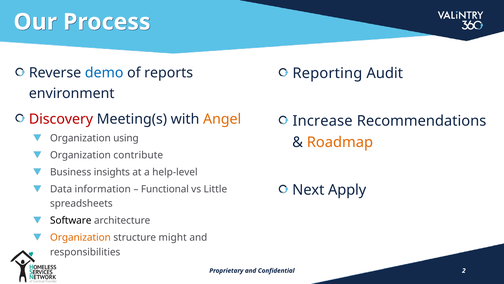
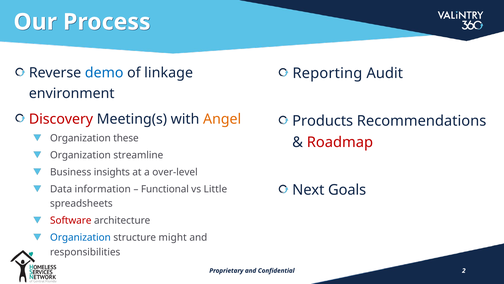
reports: reports -> linkage
Increase: Increase -> Products
using: using -> these
Roadmap colour: orange -> red
contribute: contribute -> streamline
help-level: help-level -> over-level
Apply: Apply -> Goals
Software colour: black -> red
Organization at (80, 237) colour: orange -> blue
